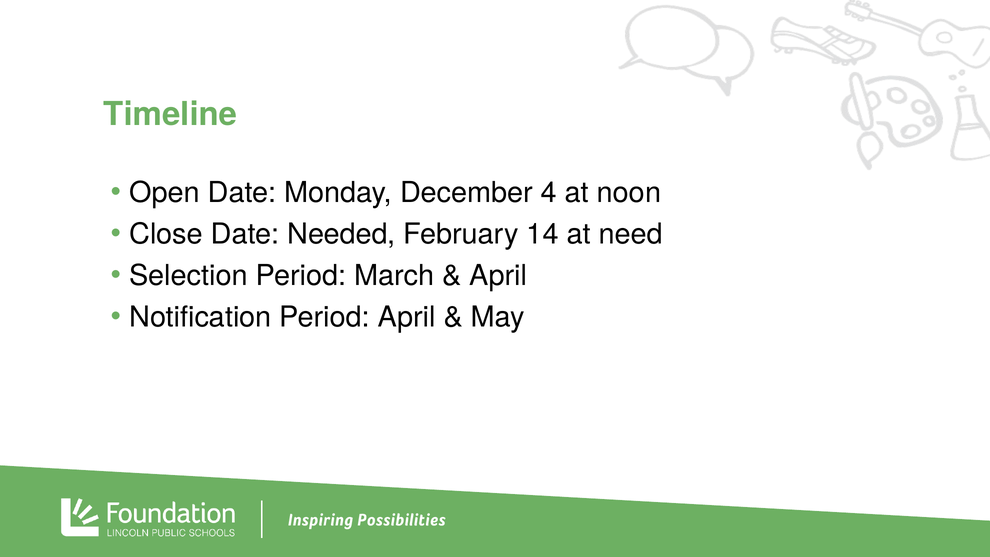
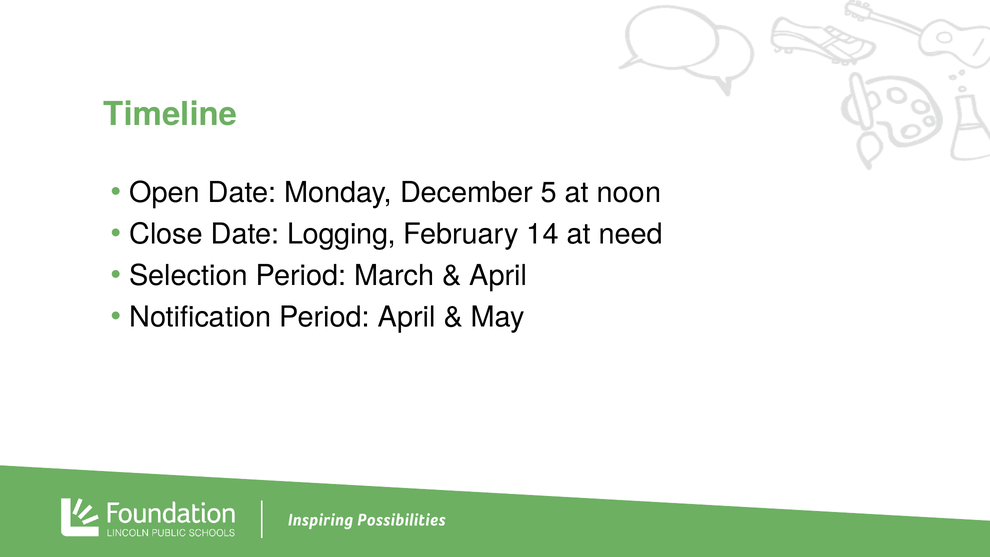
4: 4 -> 5
Needed: Needed -> Logging
